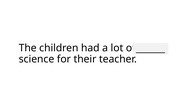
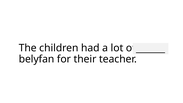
science: science -> belyfan
